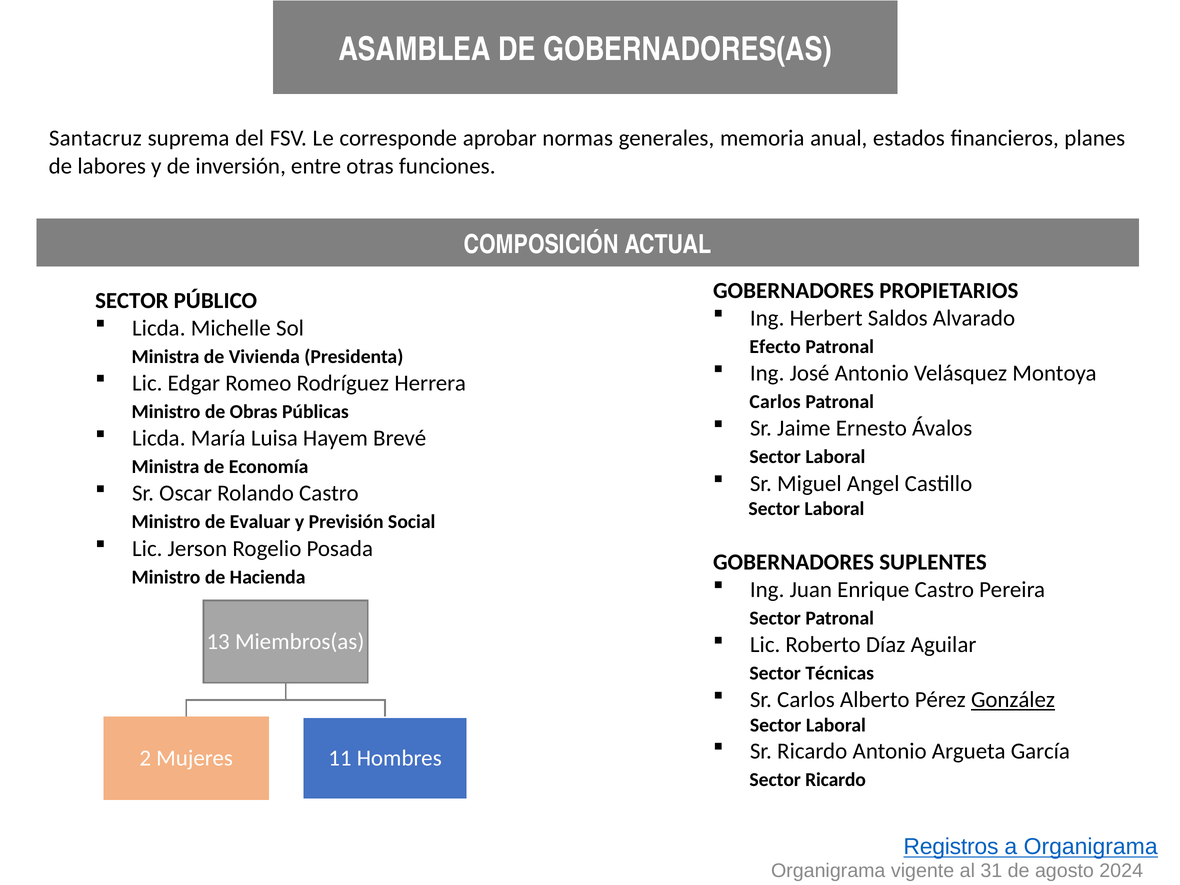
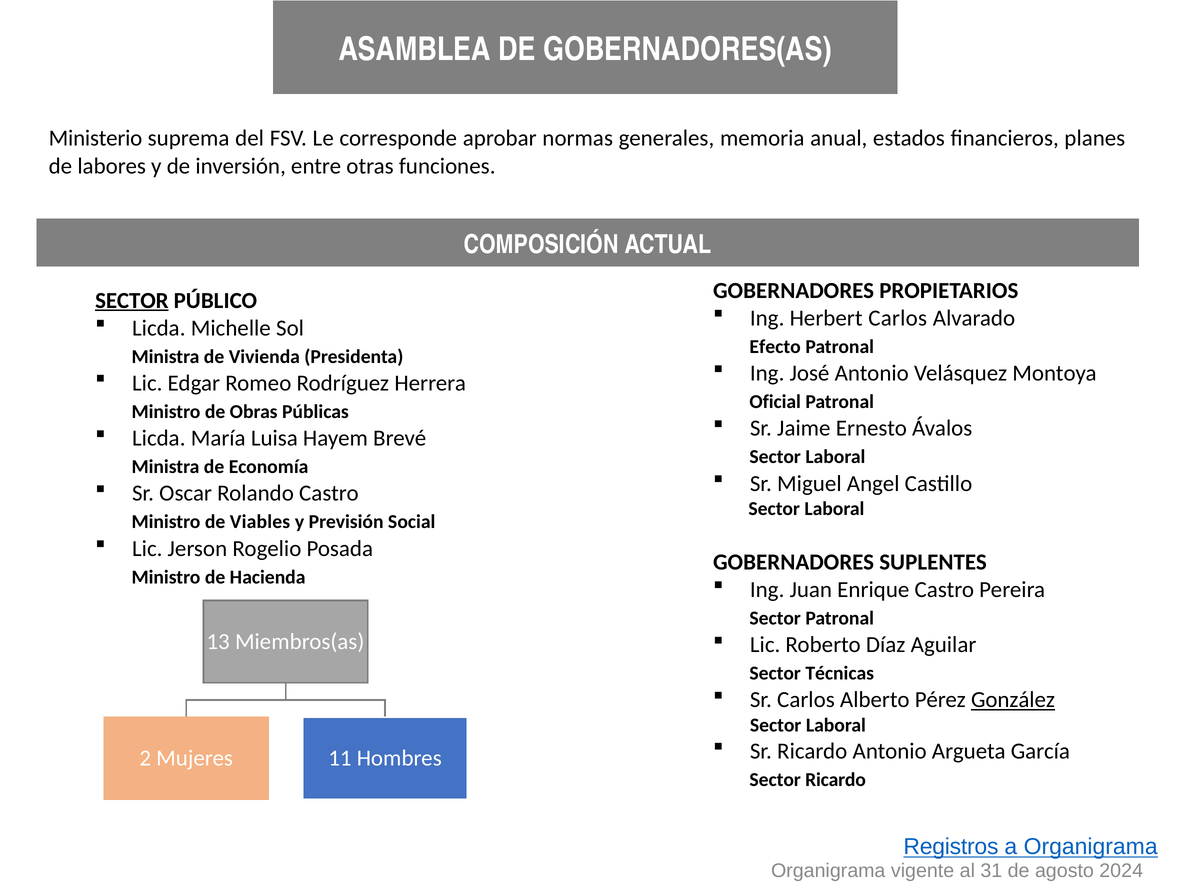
Santacruz: Santacruz -> Ministerio
SECTOR at (132, 301) underline: none -> present
Herbert Saldos: Saldos -> Carlos
Carlos at (775, 402): Carlos -> Oficial
Evaluar: Evaluar -> Viables
